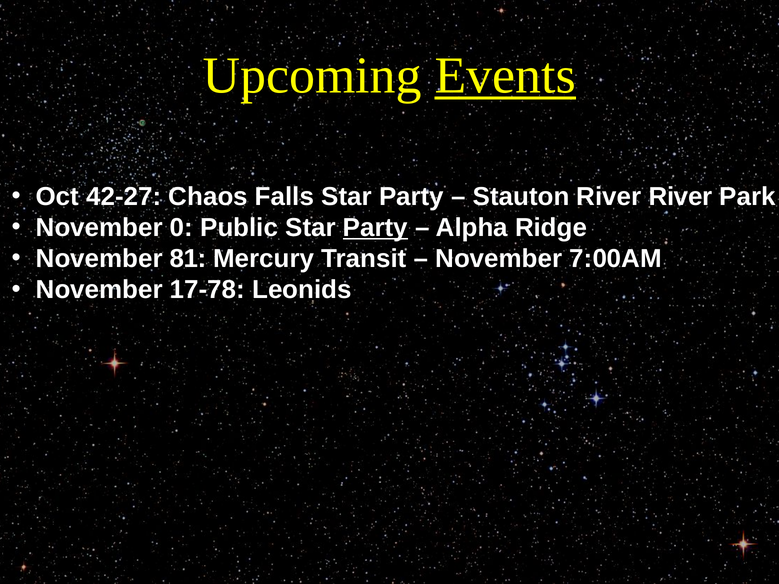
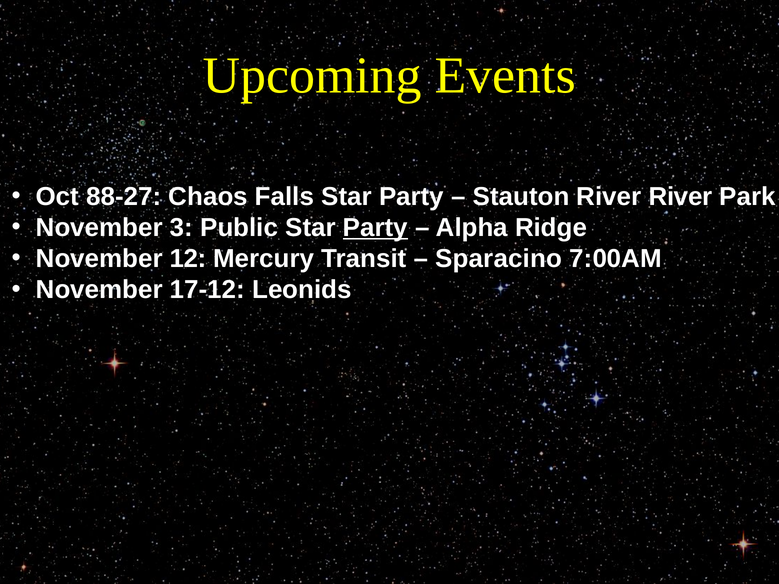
Events underline: present -> none
42-27: 42-27 -> 88-27
0: 0 -> 3
81: 81 -> 12
November at (499, 259): November -> Sparacino
17-78: 17-78 -> 17-12
